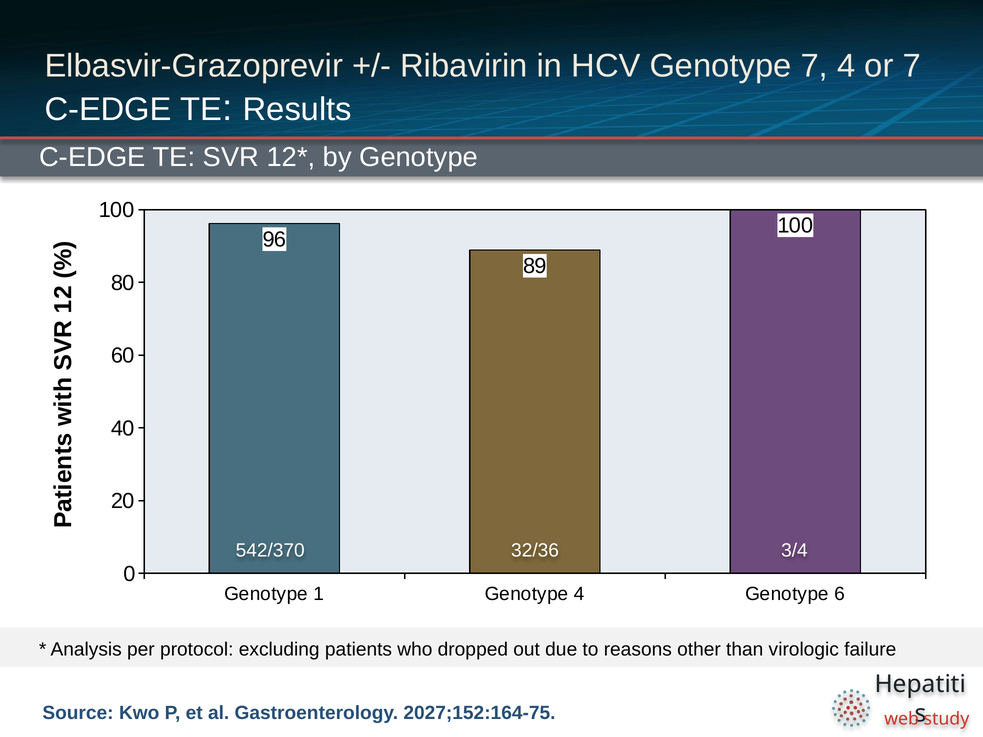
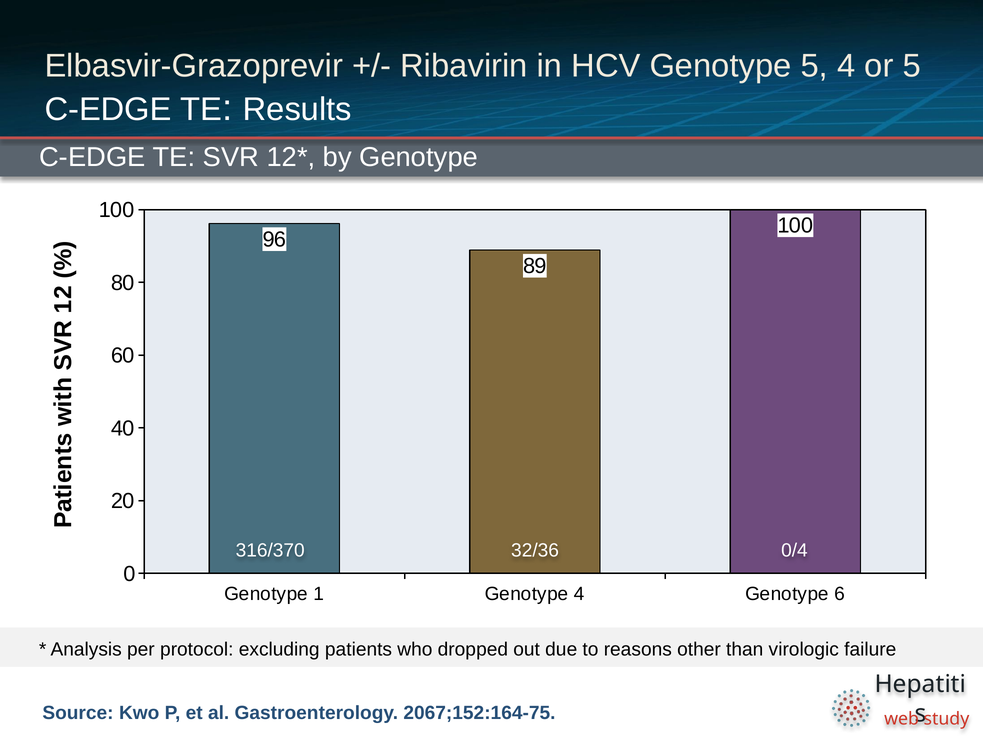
Genotype 7: 7 -> 5
or 7: 7 -> 5
542/370: 542/370 -> 316/370
3/4: 3/4 -> 0/4
2027;152:164-75: 2027;152:164-75 -> 2067;152:164-75
